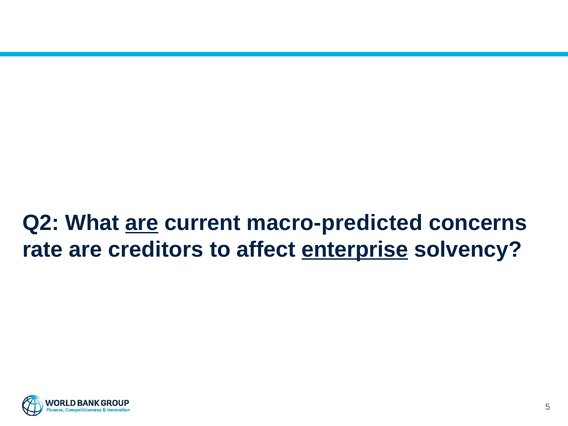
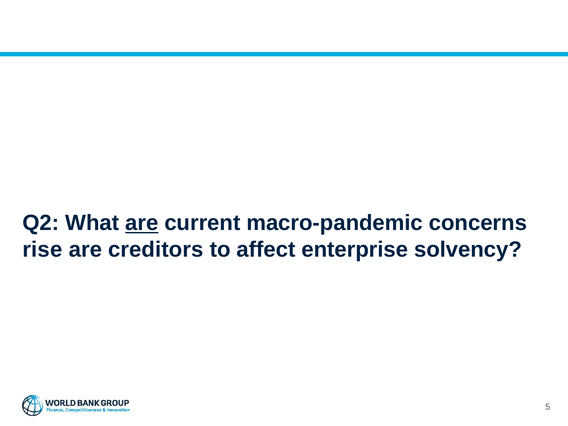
macro-predicted: macro-predicted -> macro-pandemic
rate: rate -> rise
enterprise underline: present -> none
